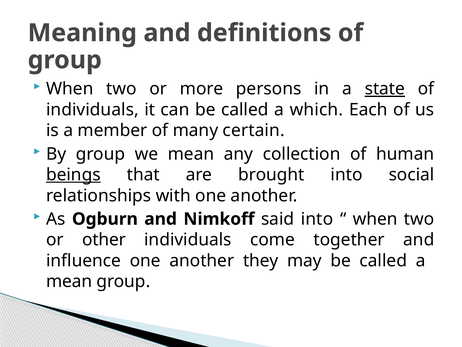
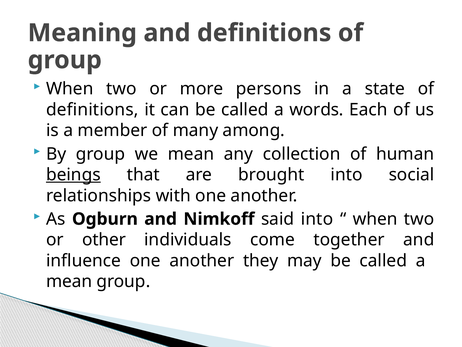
state underline: present -> none
individuals at (92, 110): individuals -> definitions
which: which -> words
certain: certain -> among
